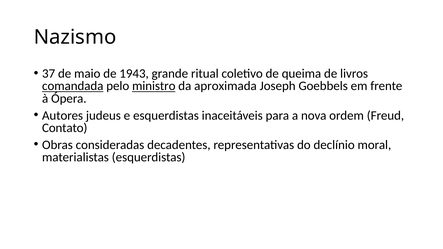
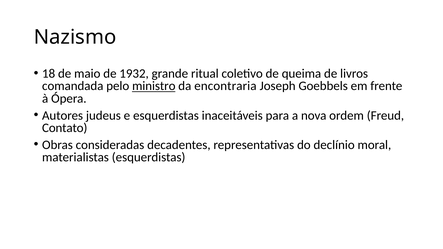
37: 37 -> 18
1943: 1943 -> 1932
comandada underline: present -> none
aproximada: aproximada -> encontraria
